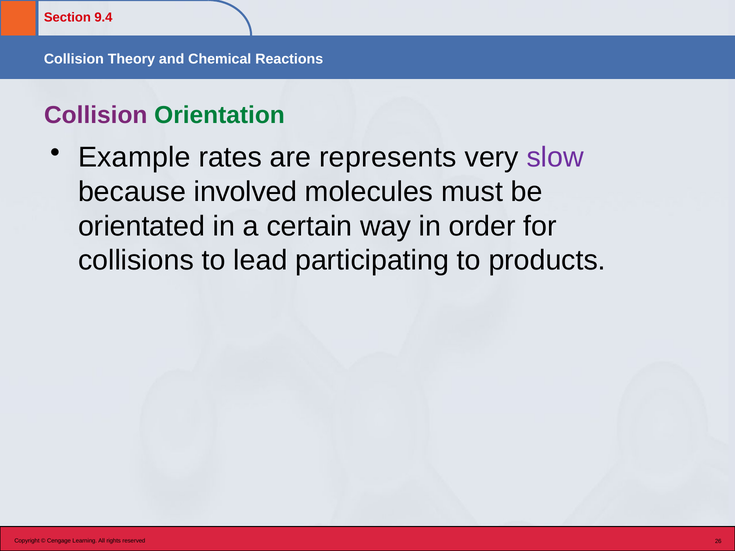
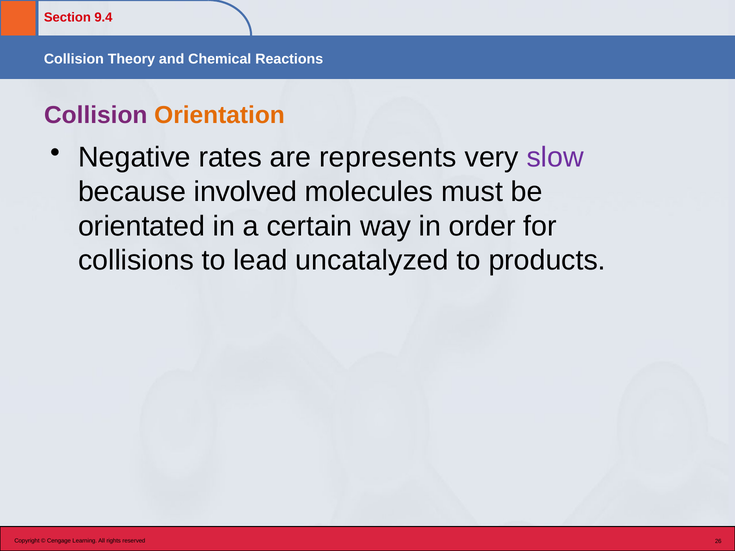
Orientation colour: green -> orange
Example: Example -> Negative
participating: participating -> uncatalyzed
